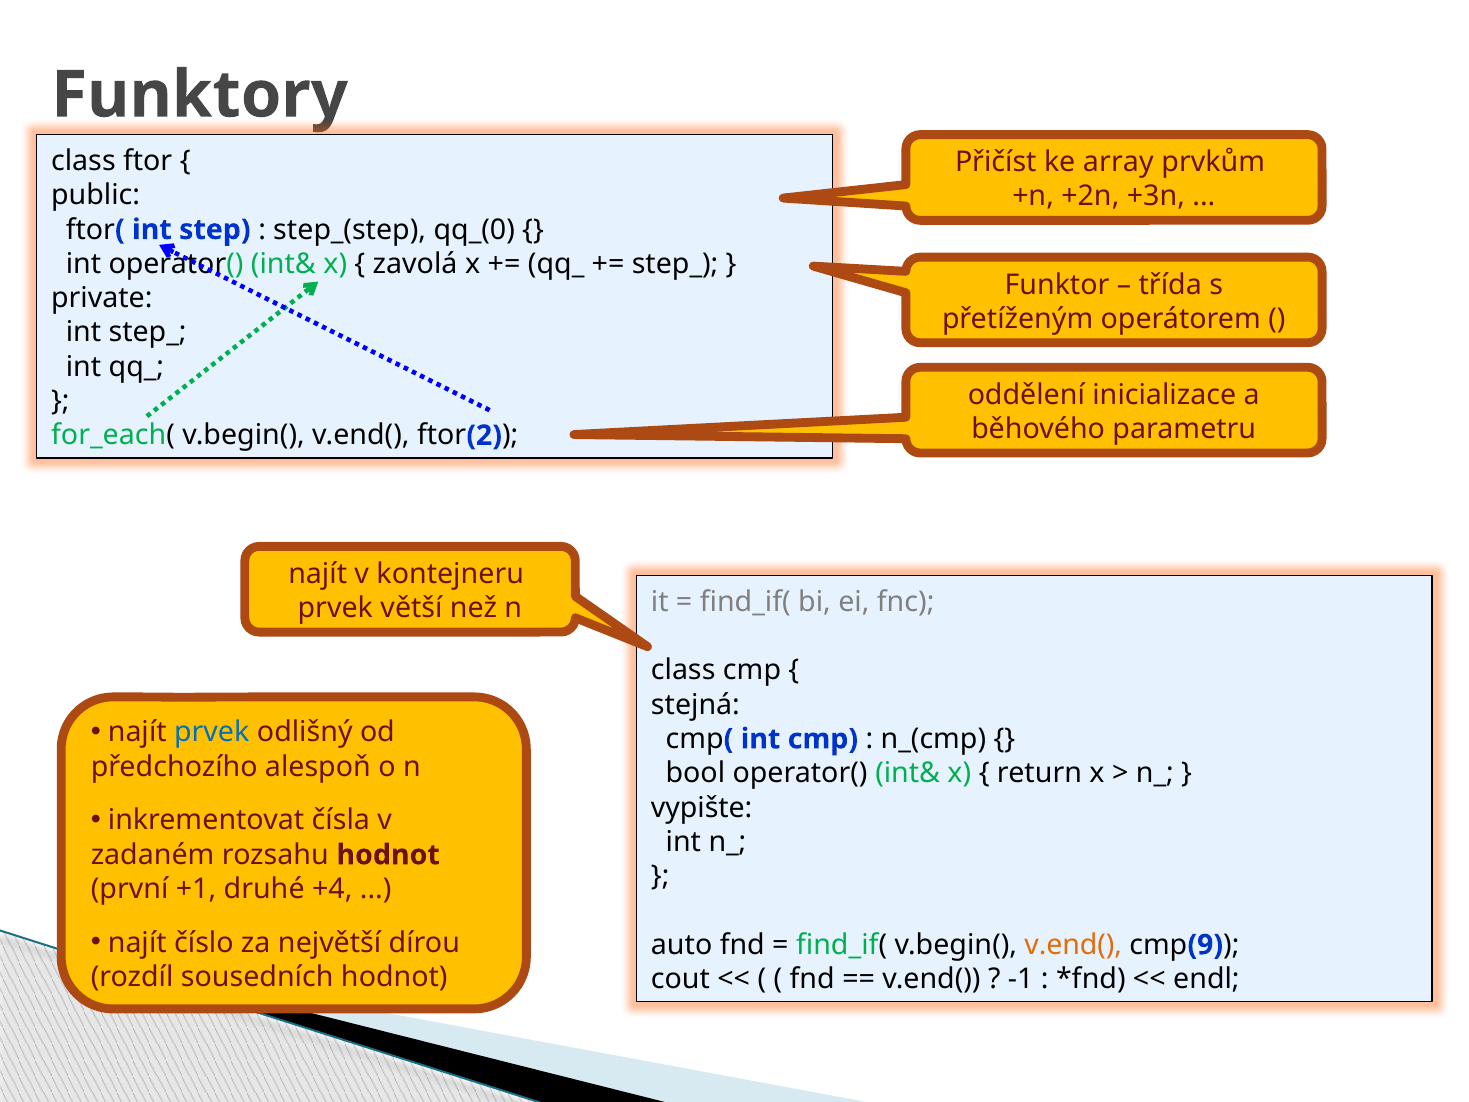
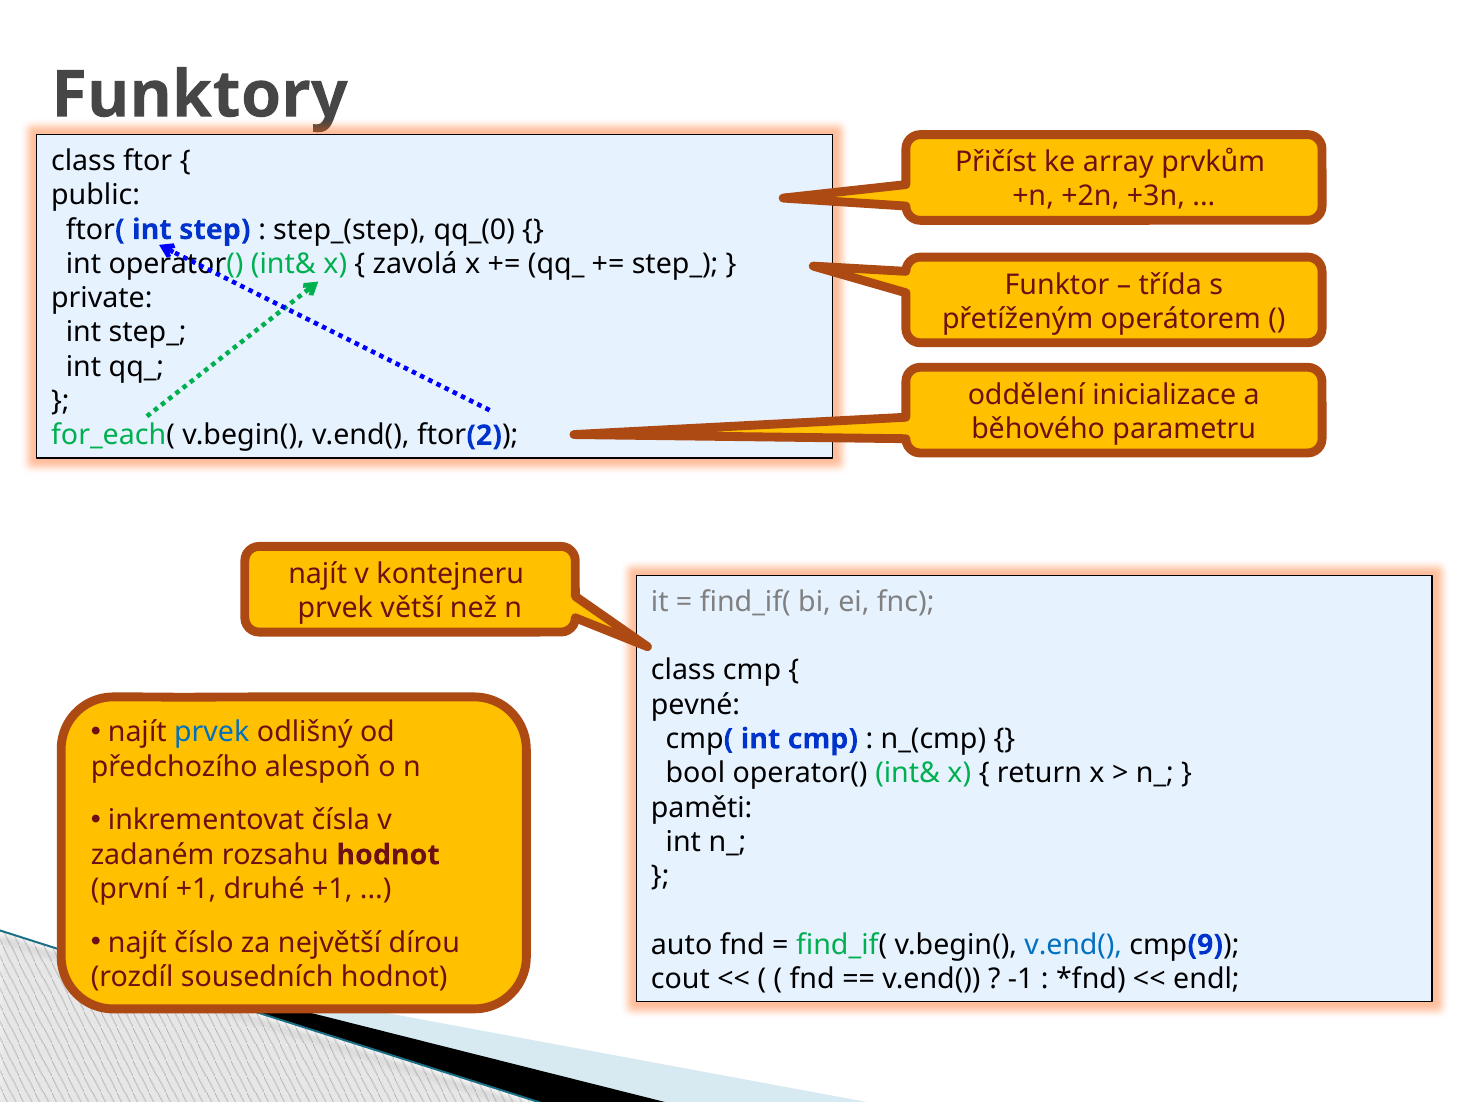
stejná: stejná -> pevné
vypište: vypište -> paměti
druhé +4: +4 -> +1
v.end( at (1073, 945) colour: orange -> blue
